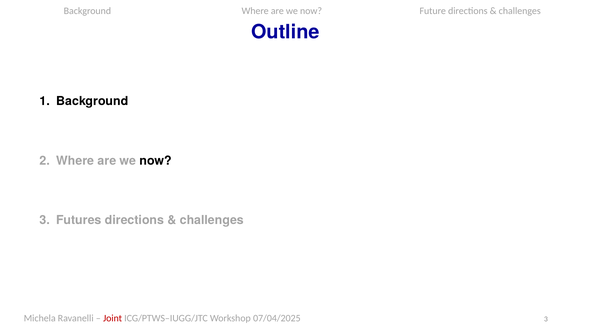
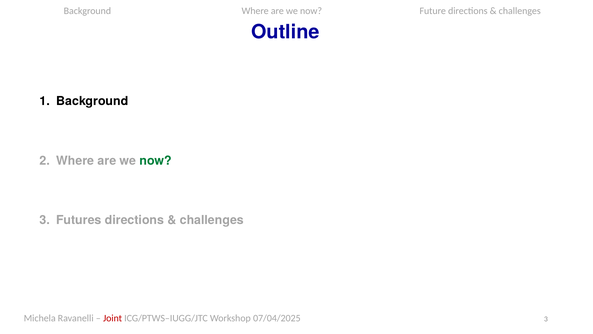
now at (156, 160) colour: black -> green
